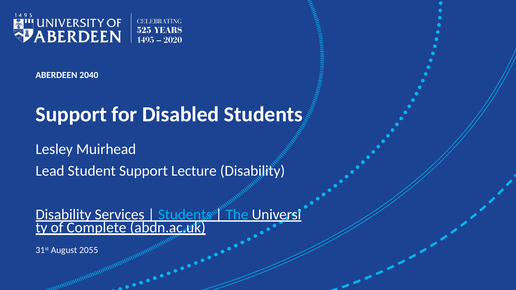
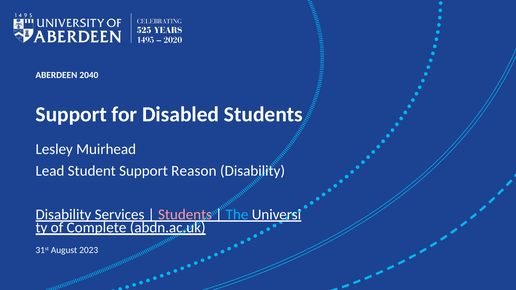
Lecture: Lecture -> Reason
Students at (185, 215) colour: light blue -> pink
2055: 2055 -> 2023
